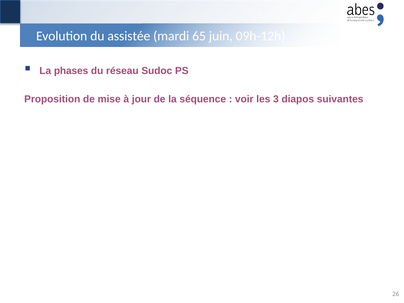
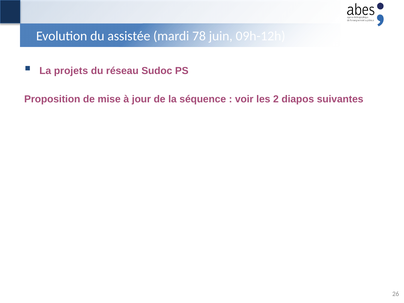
65: 65 -> 78
phases: phases -> projets
3: 3 -> 2
